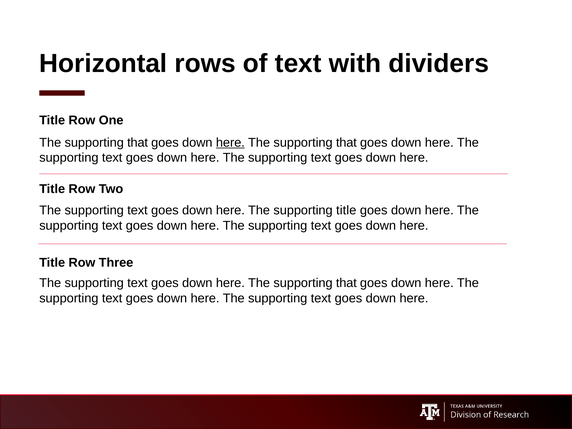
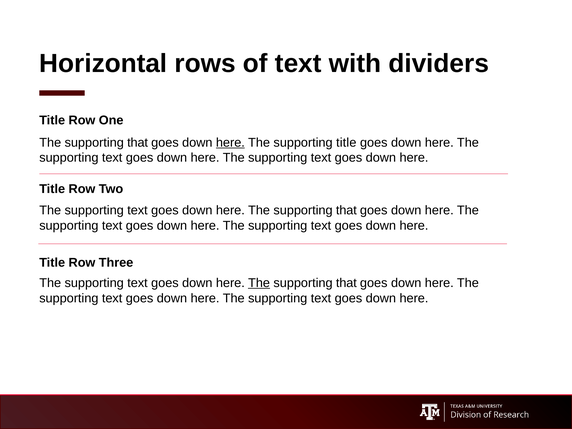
that at (346, 142): that -> title
title at (346, 210): title -> that
The at (259, 283) underline: none -> present
